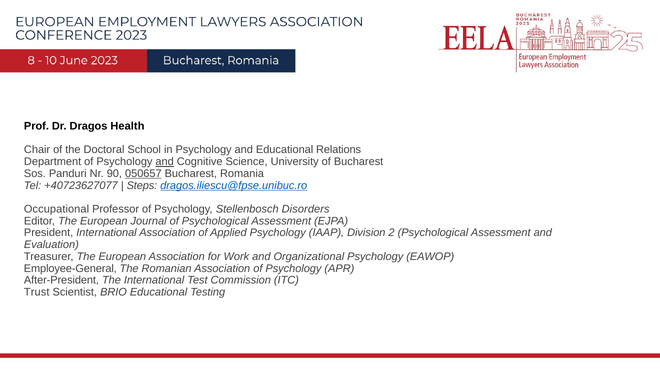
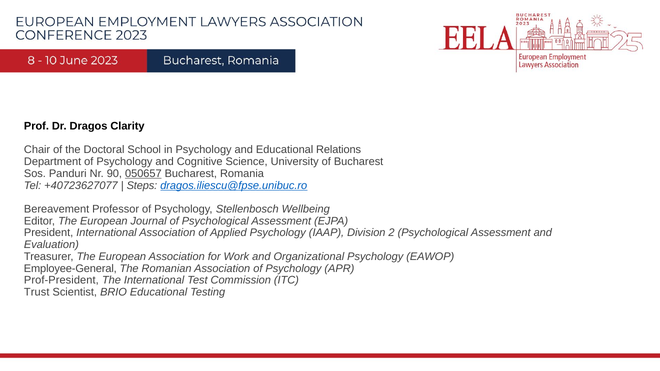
Health: Health -> Clarity
and at (165, 162) underline: present -> none
Occupational: Occupational -> Bereavement
Disorders: Disorders -> Wellbeing
After-President: After-President -> Prof-President
